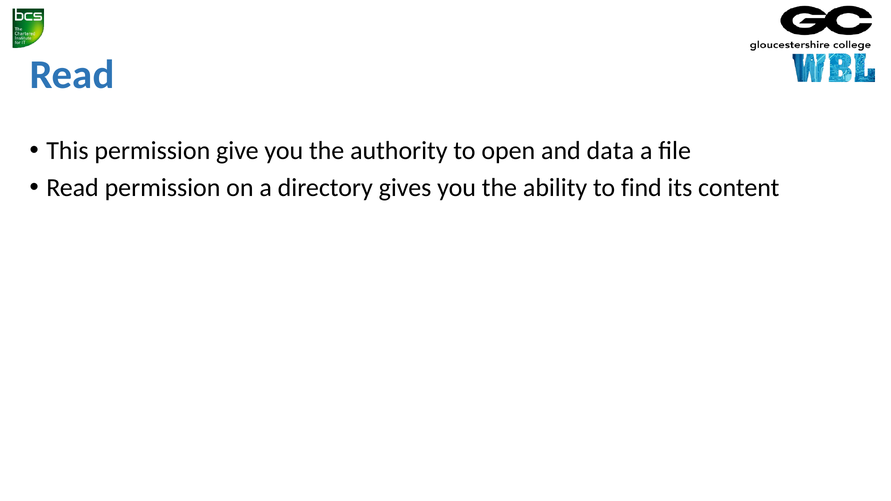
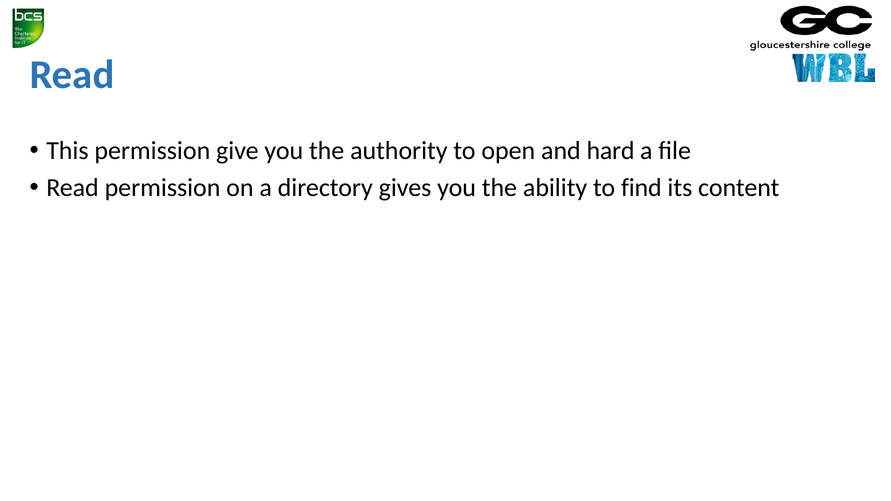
data: data -> hard
